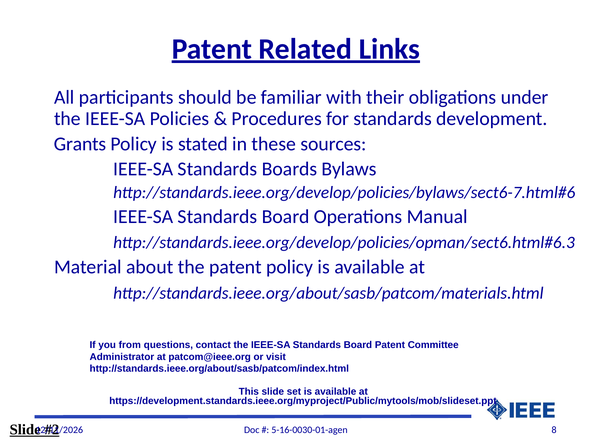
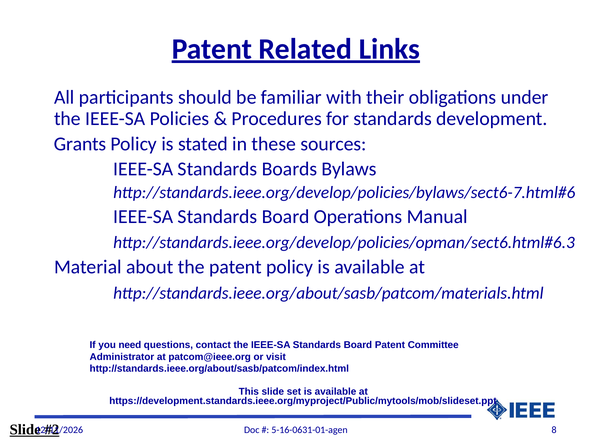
from: from -> need
5-16-0030-01-agen: 5-16-0030-01-agen -> 5-16-0631-01-agen
